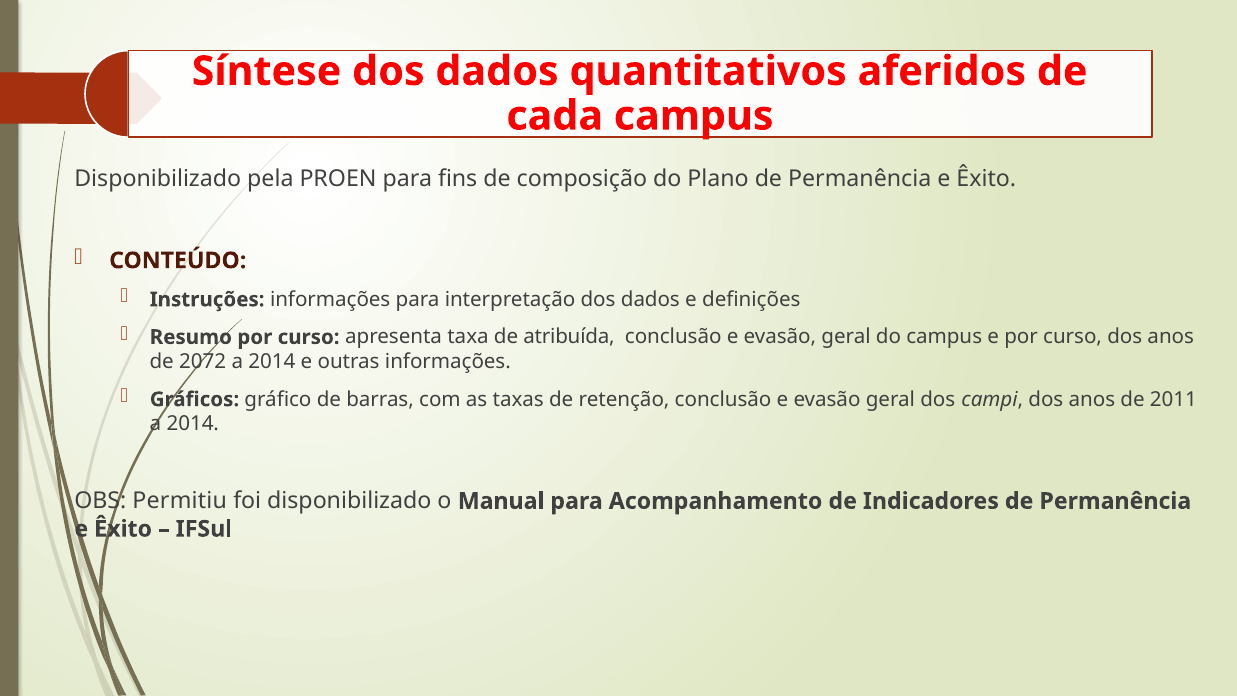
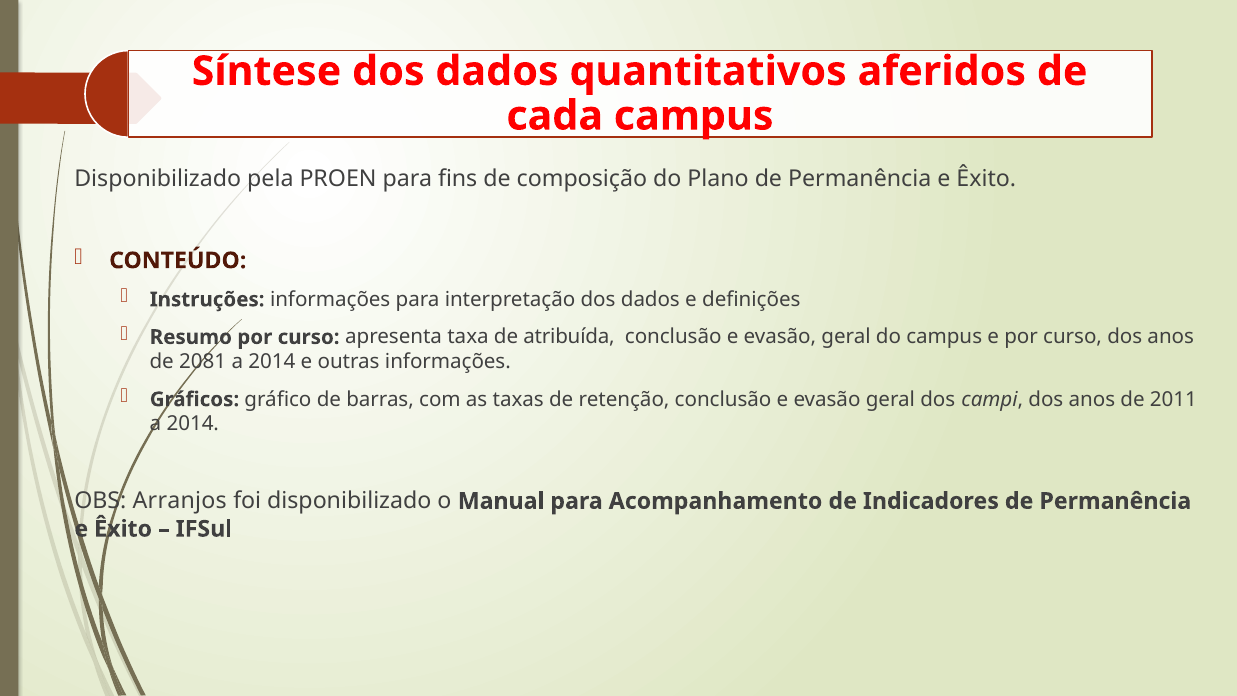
2072: 2072 -> 2081
Permitiu: Permitiu -> Arranjos
